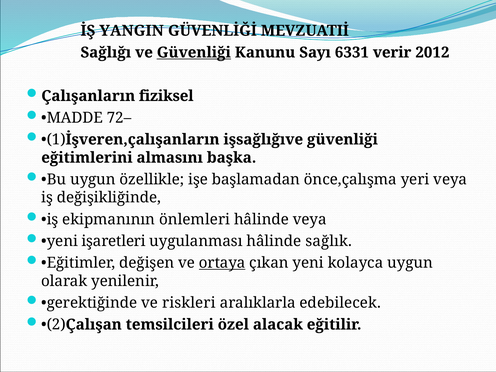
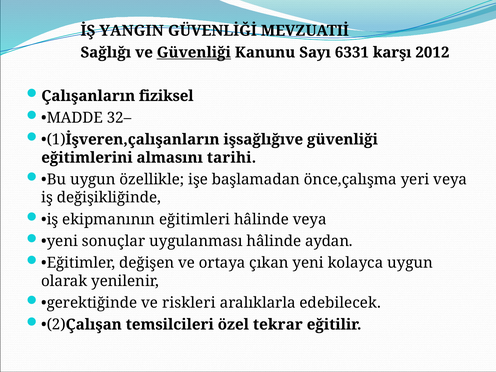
verir: verir -> karşı
72–: 72– -> 32–
başka: başka -> tarihi
önlemleri: önlemleri -> eğitimleri
işaretleri: işaretleri -> sonuçlar
sağlık: sağlık -> aydan
ortaya underline: present -> none
alacak: alacak -> tekrar
